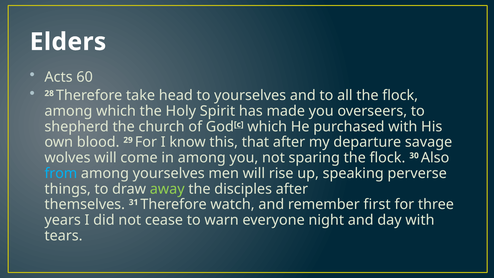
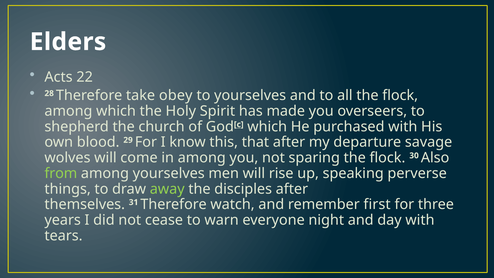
60: 60 -> 22
head: head -> obey
from colour: light blue -> light green
